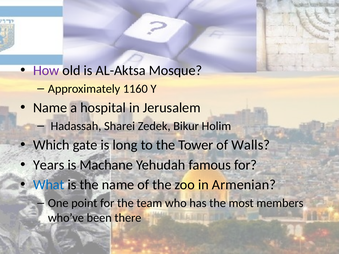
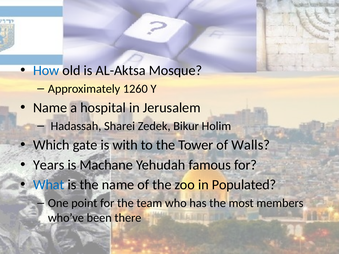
How colour: purple -> blue
1160: 1160 -> 1260
long: long -> with
Armenian: Armenian -> Populated
